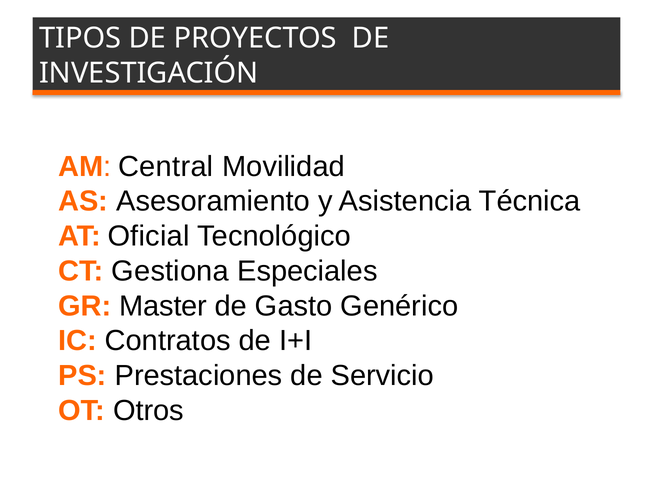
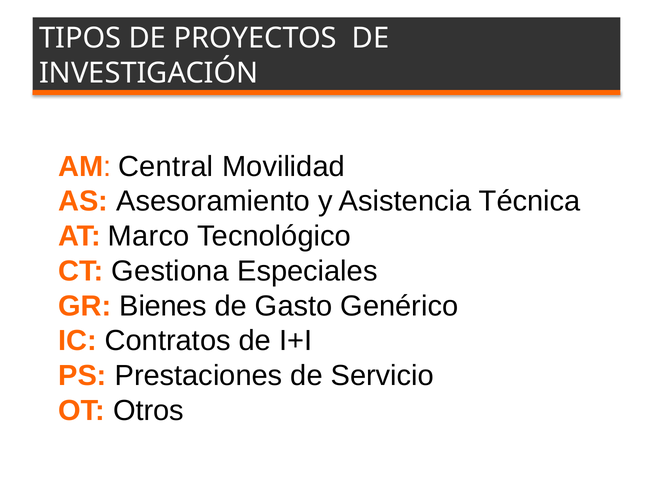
Oficial: Oficial -> Marco
Master: Master -> Bienes
